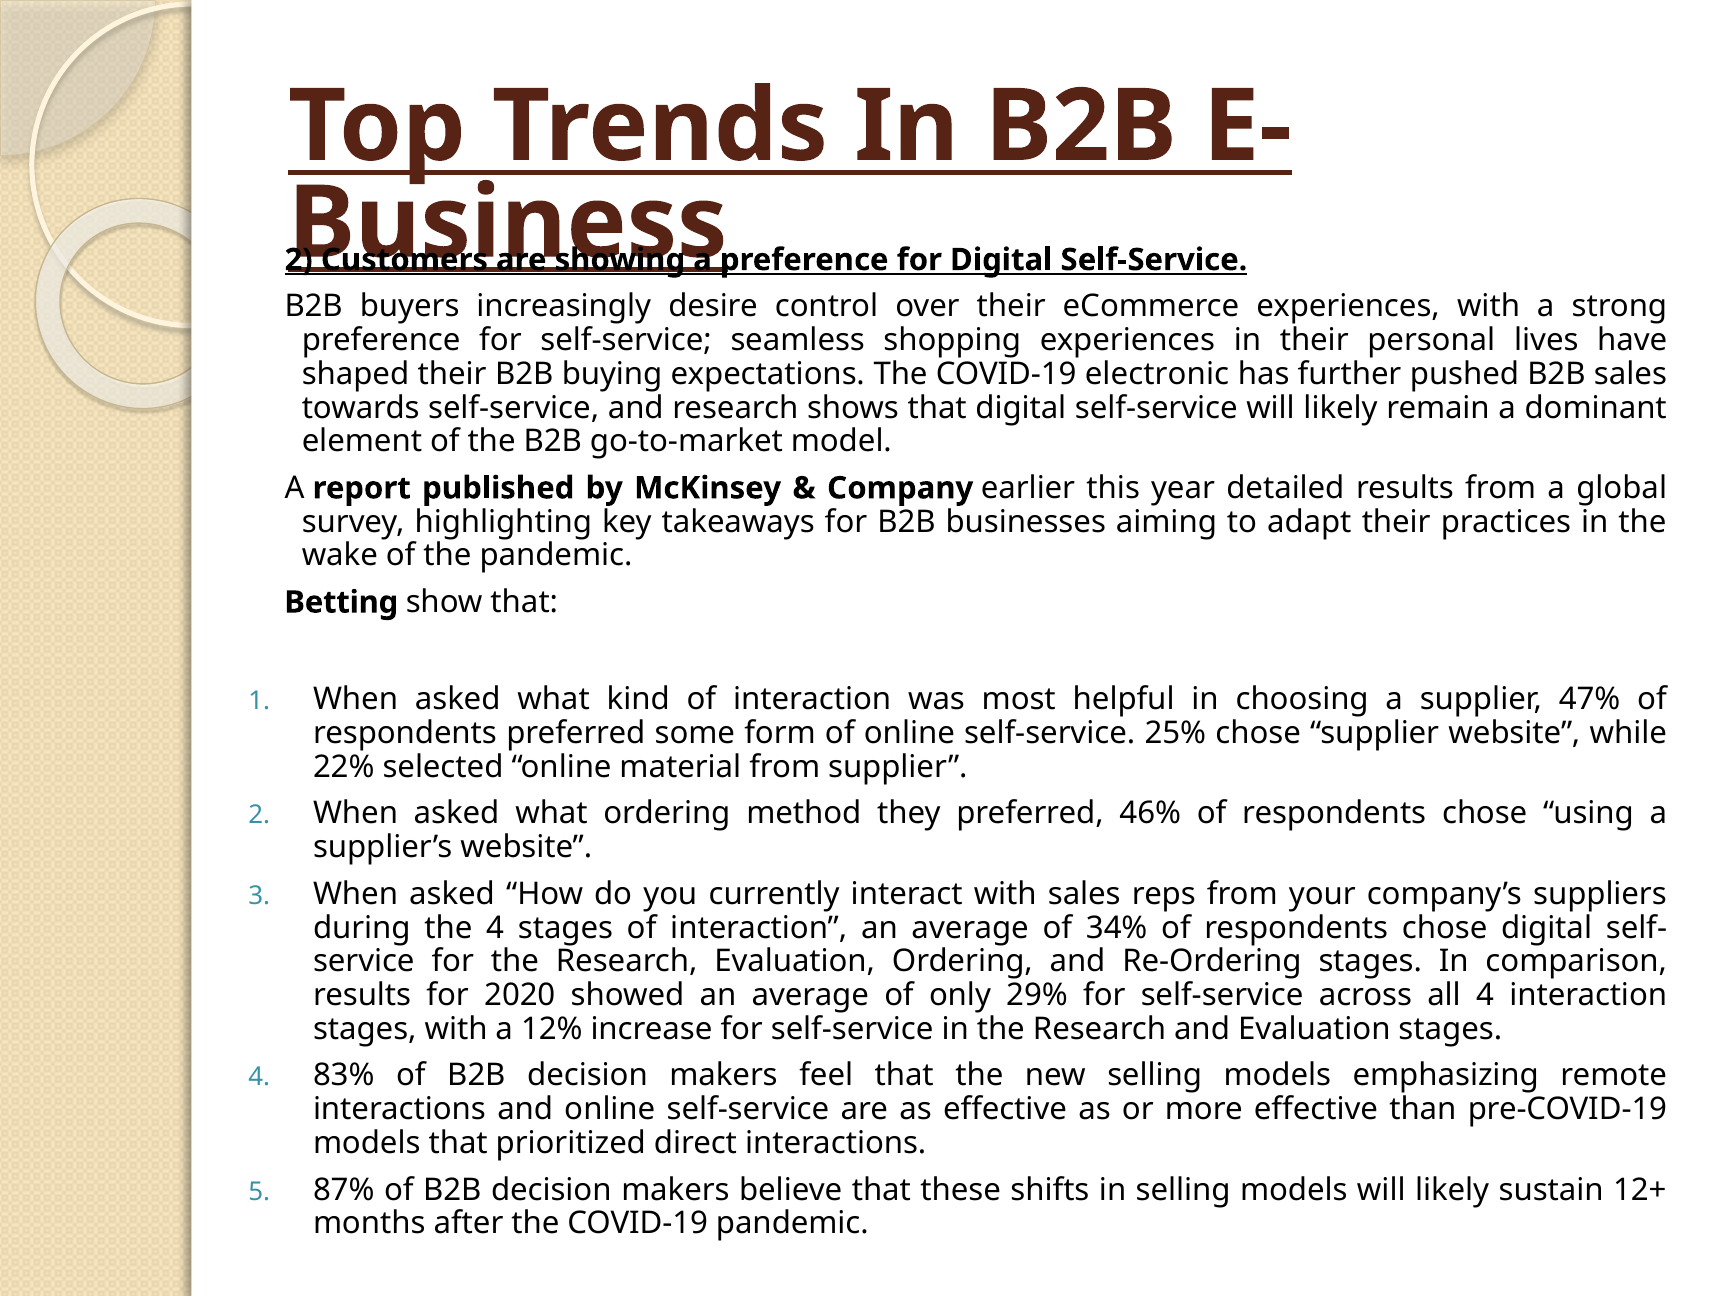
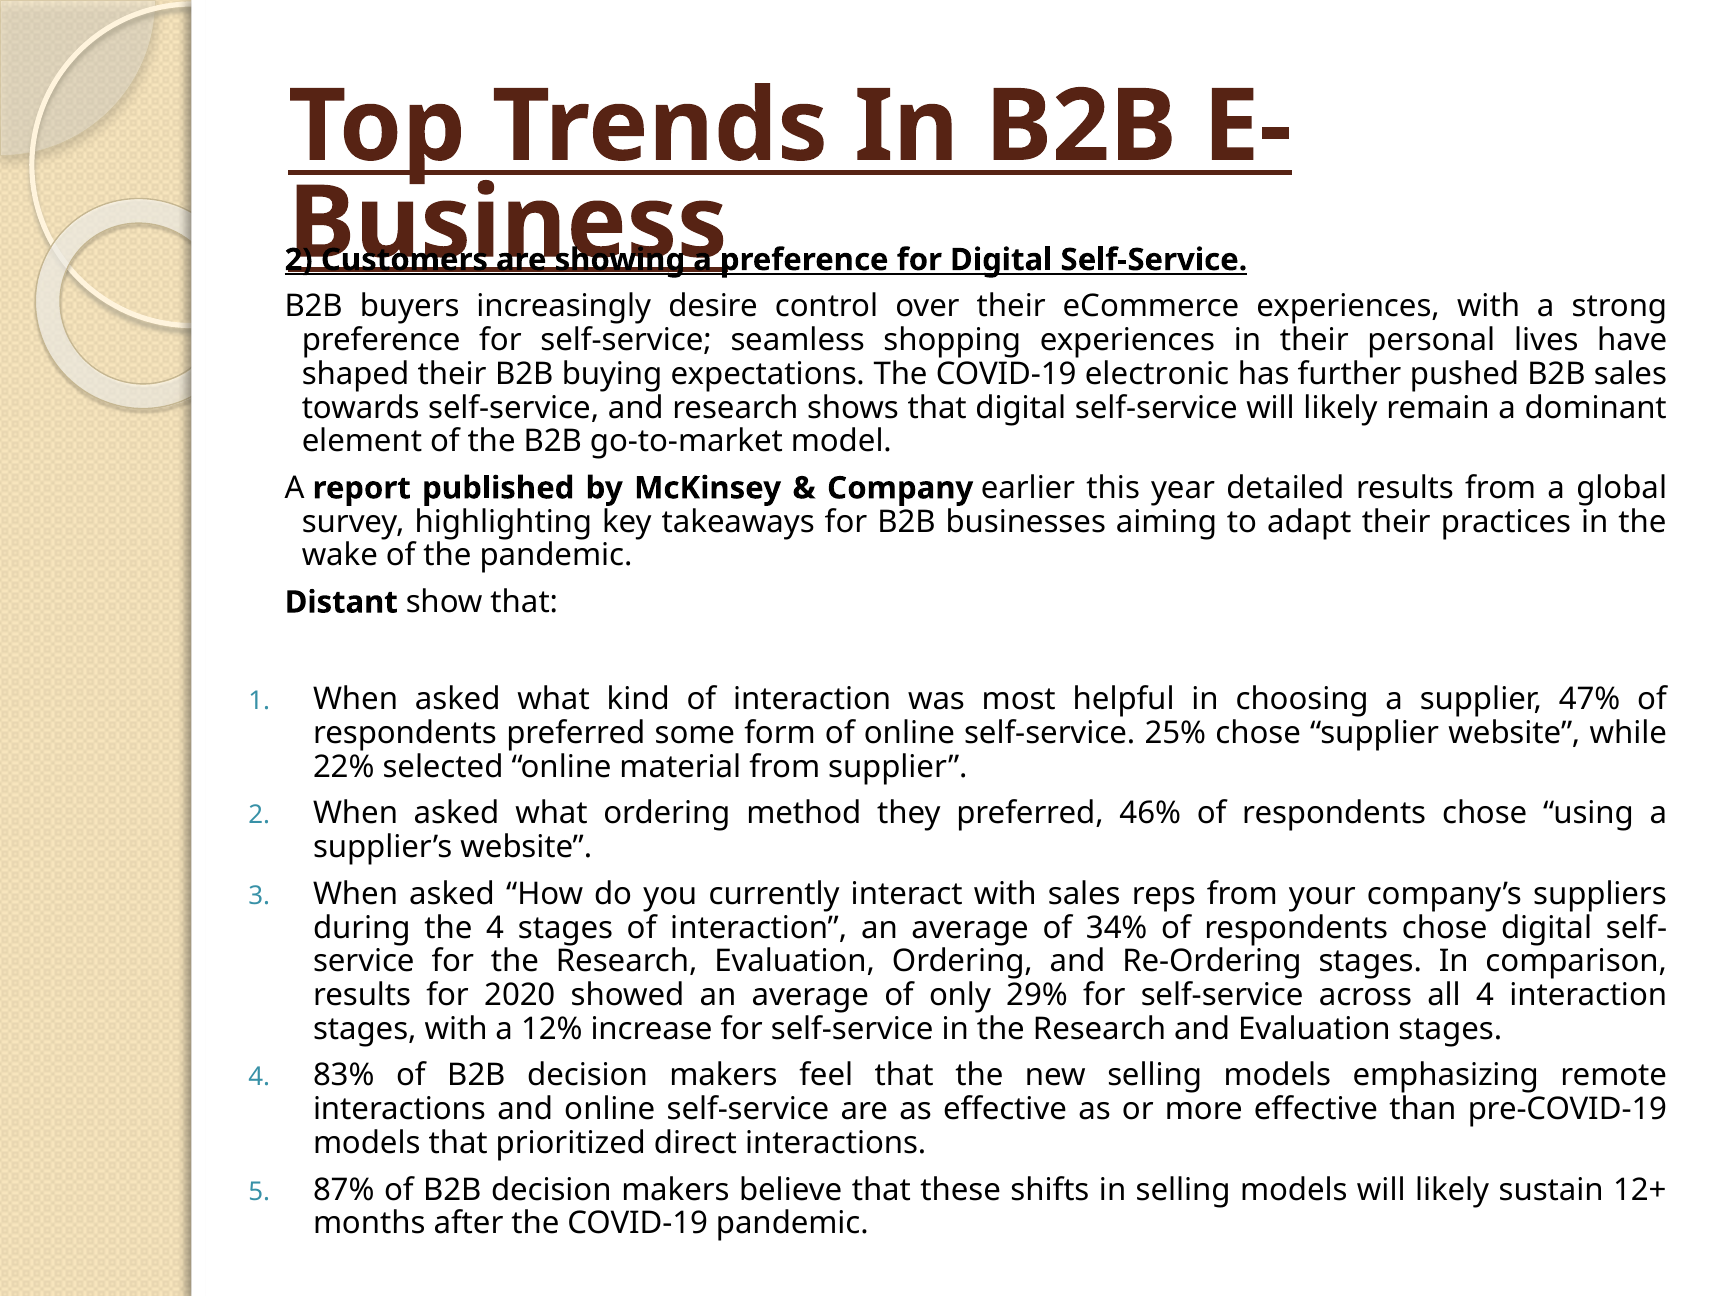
Betting: Betting -> Distant
